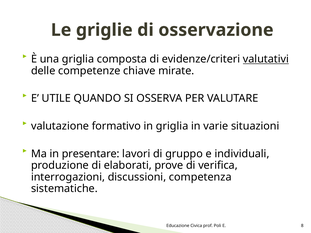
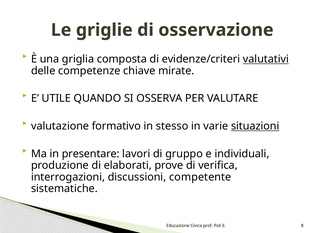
in griglia: griglia -> stesso
situazioni underline: none -> present
competenza: competenza -> competente
